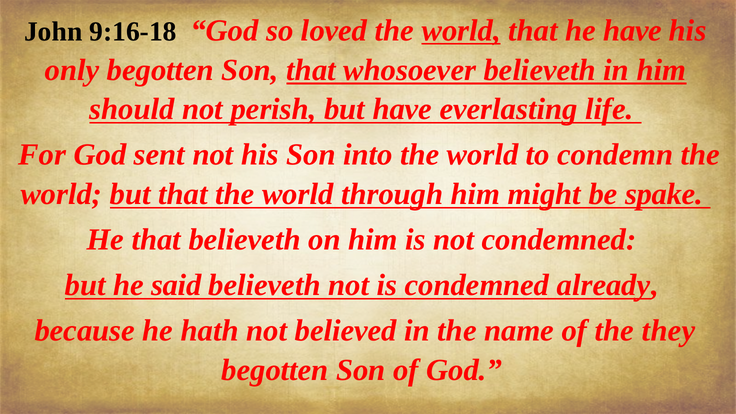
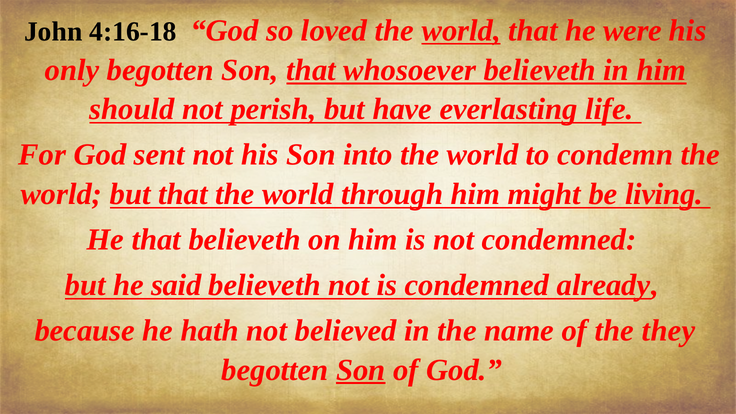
9:16-18: 9:16-18 -> 4:16-18
he have: have -> were
spake: spake -> living
Son at (361, 370) underline: none -> present
